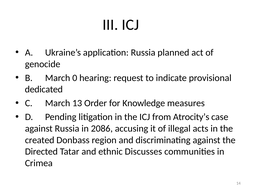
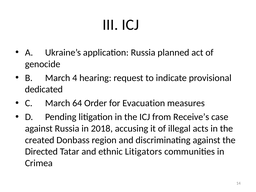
0: 0 -> 4
13: 13 -> 64
Knowledge: Knowledge -> Evacuation
Atrocity’s: Atrocity’s -> Receive’s
2086: 2086 -> 2018
Discusses: Discusses -> Litigators
